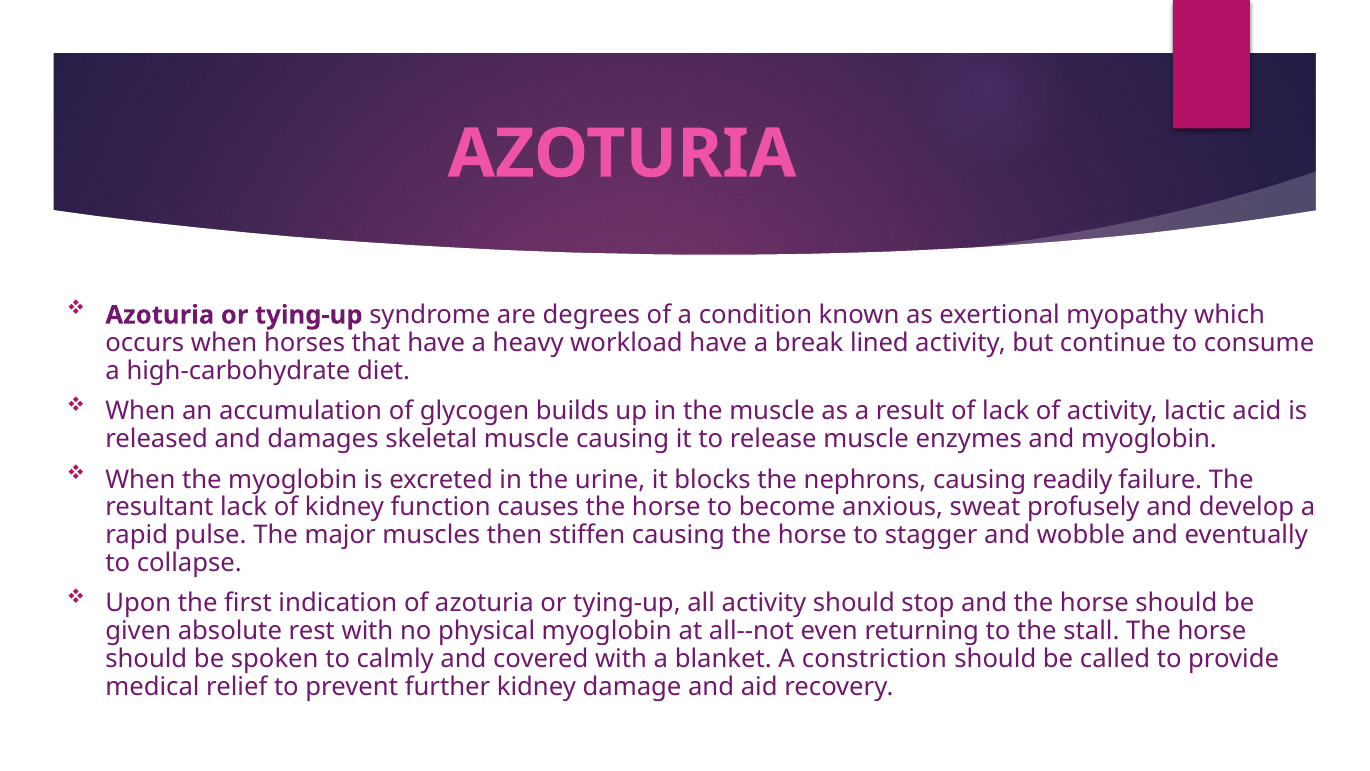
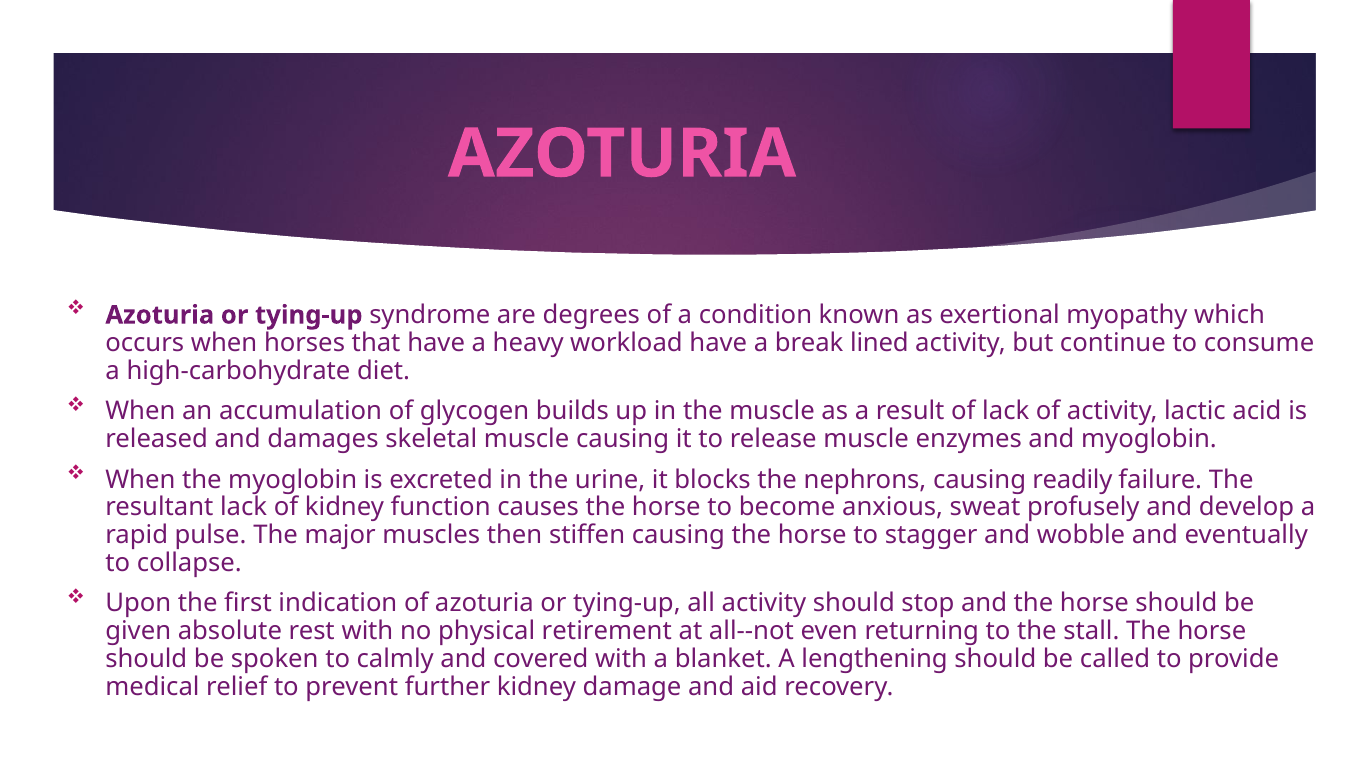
physical myoglobin: myoglobin -> retirement
constriction: constriction -> lengthening
